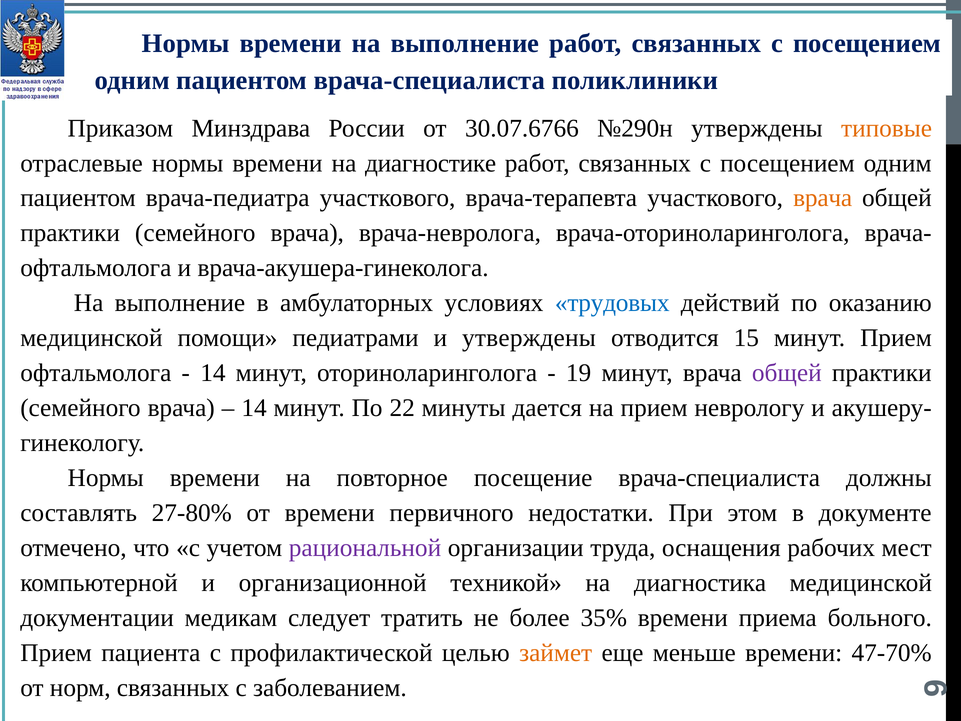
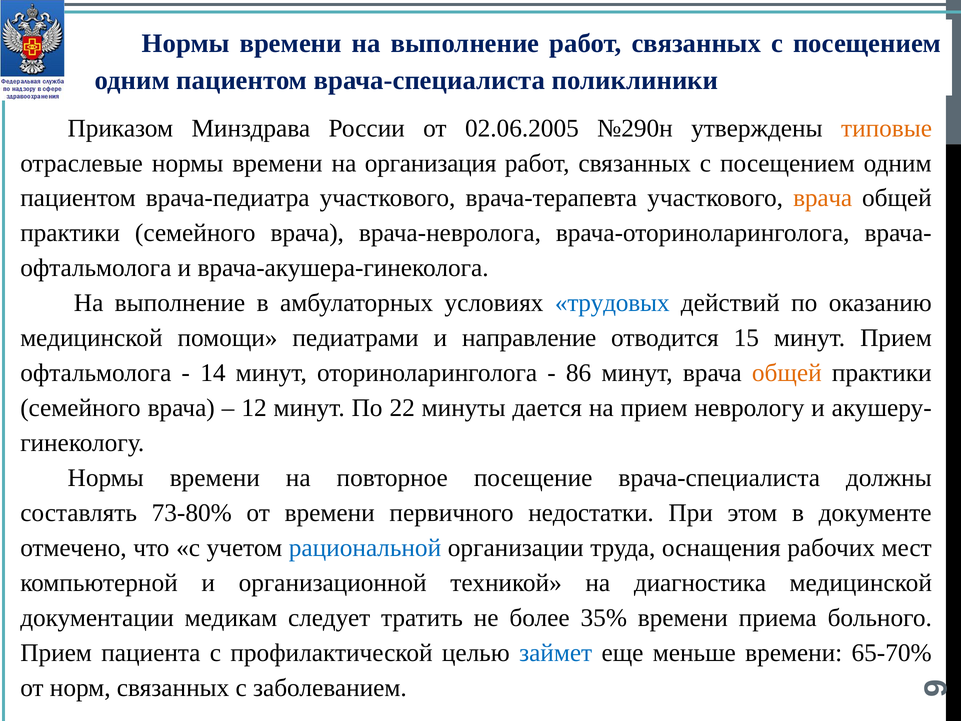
30.07.6766: 30.07.6766 -> 02.06.2005
диагностике: диагностике -> организация
и утверждены: утверждены -> направление
19: 19 -> 86
общей at (787, 373) colour: purple -> orange
14 at (254, 408): 14 -> 12
27-80%: 27-80% -> 73-80%
рациональной colour: purple -> blue
займет colour: orange -> blue
47-70%: 47-70% -> 65-70%
